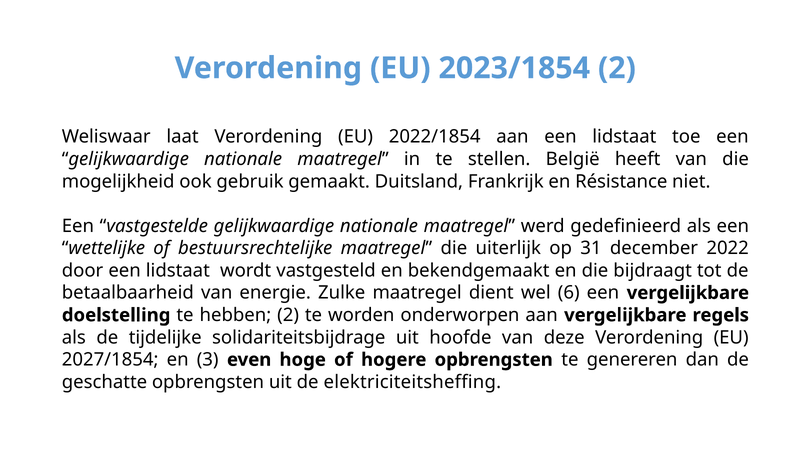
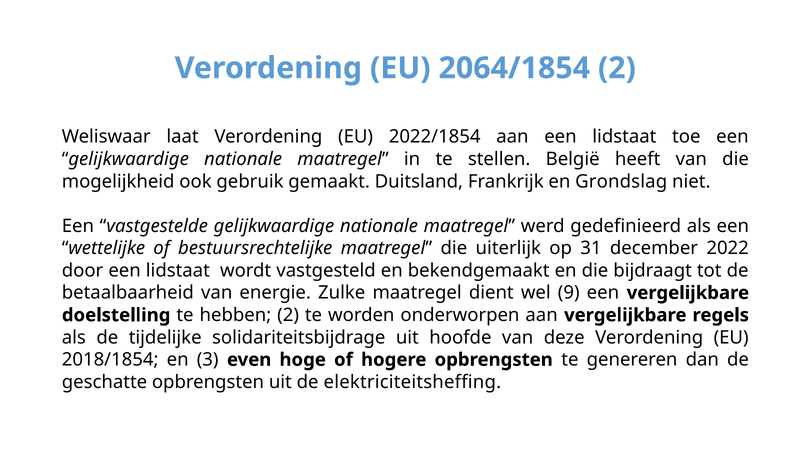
2023/1854: 2023/1854 -> 2064/1854
Résistance: Résistance -> Grondslag
6: 6 -> 9
2027/1854: 2027/1854 -> 2018/1854
